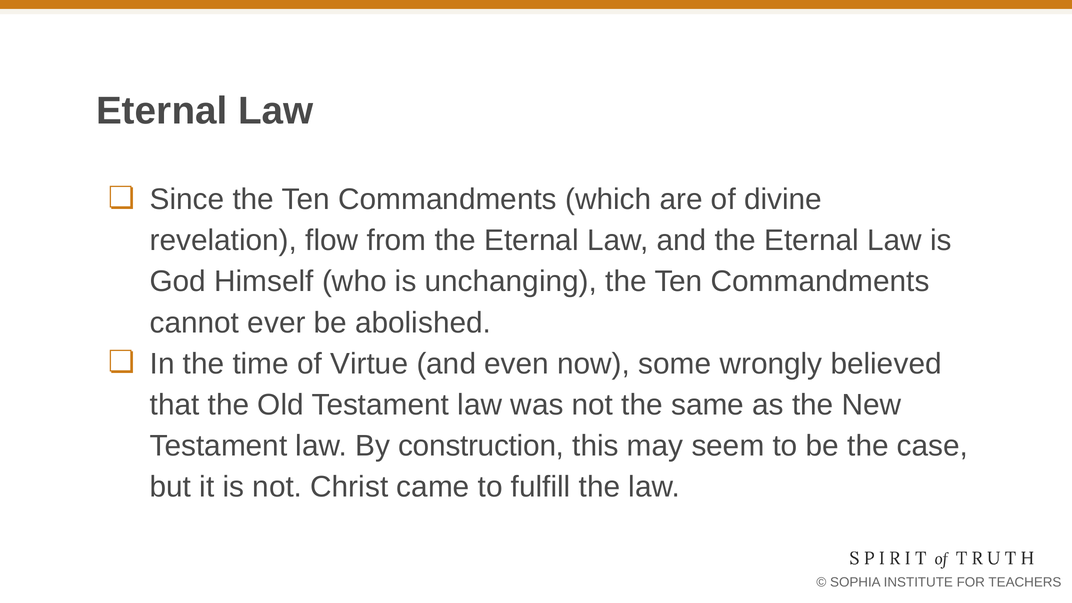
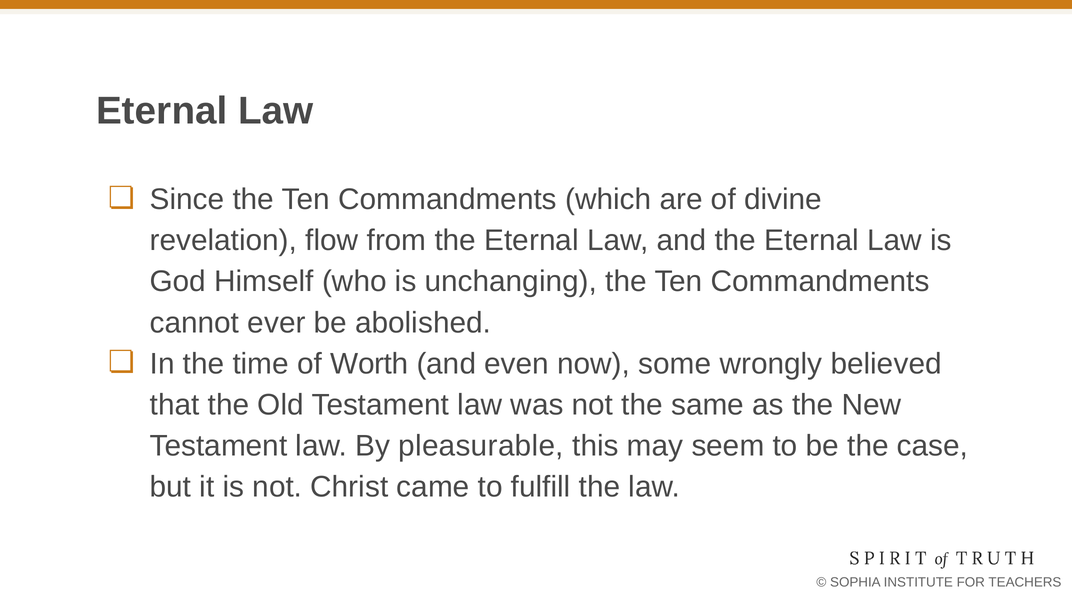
Virtue: Virtue -> Worth
construction: construction -> pleasurable
